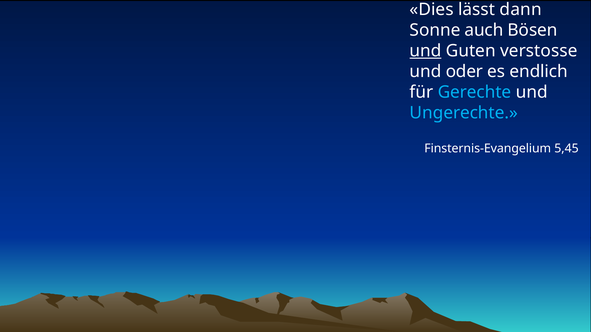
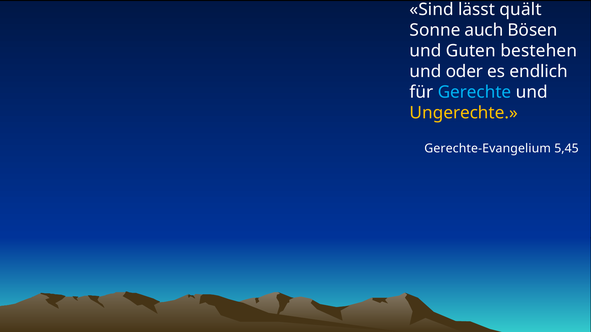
Dies: Dies -> Sind
dann: dann -> quält
und at (426, 51) underline: present -> none
verstosse: verstosse -> bestehen
Ungerechte colour: light blue -> yellow
Finsternis-Evangelium: Finsternis-Evangelium -> Gerechte-Evangelium
